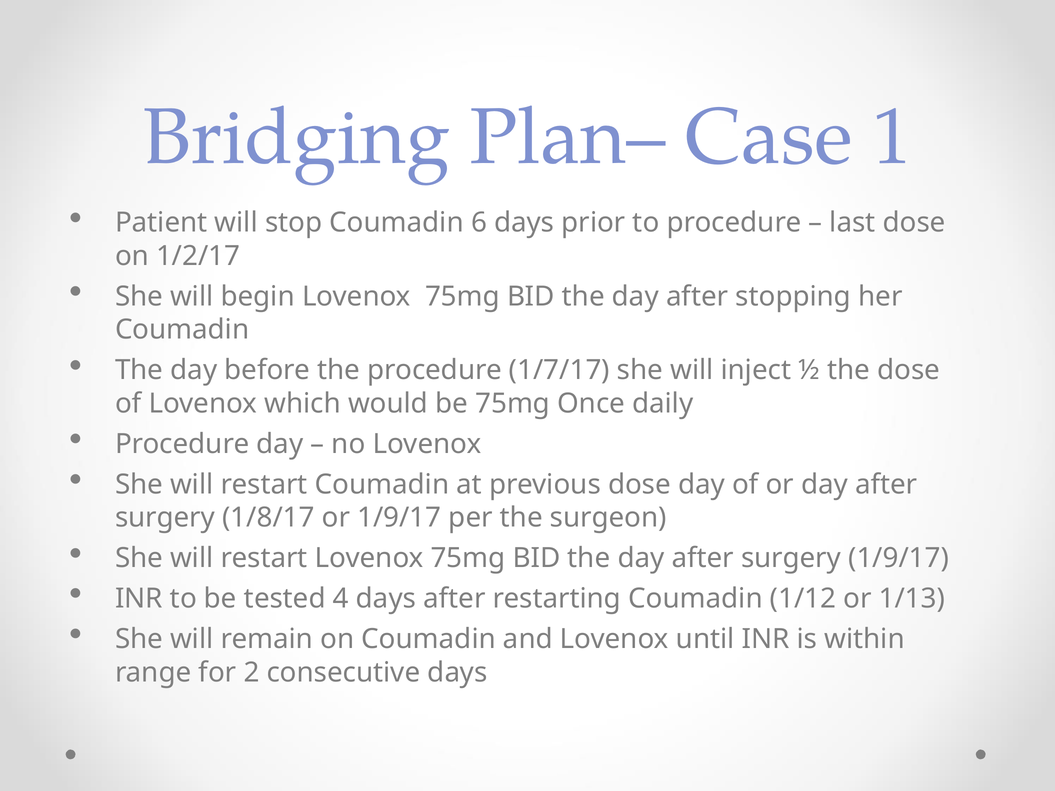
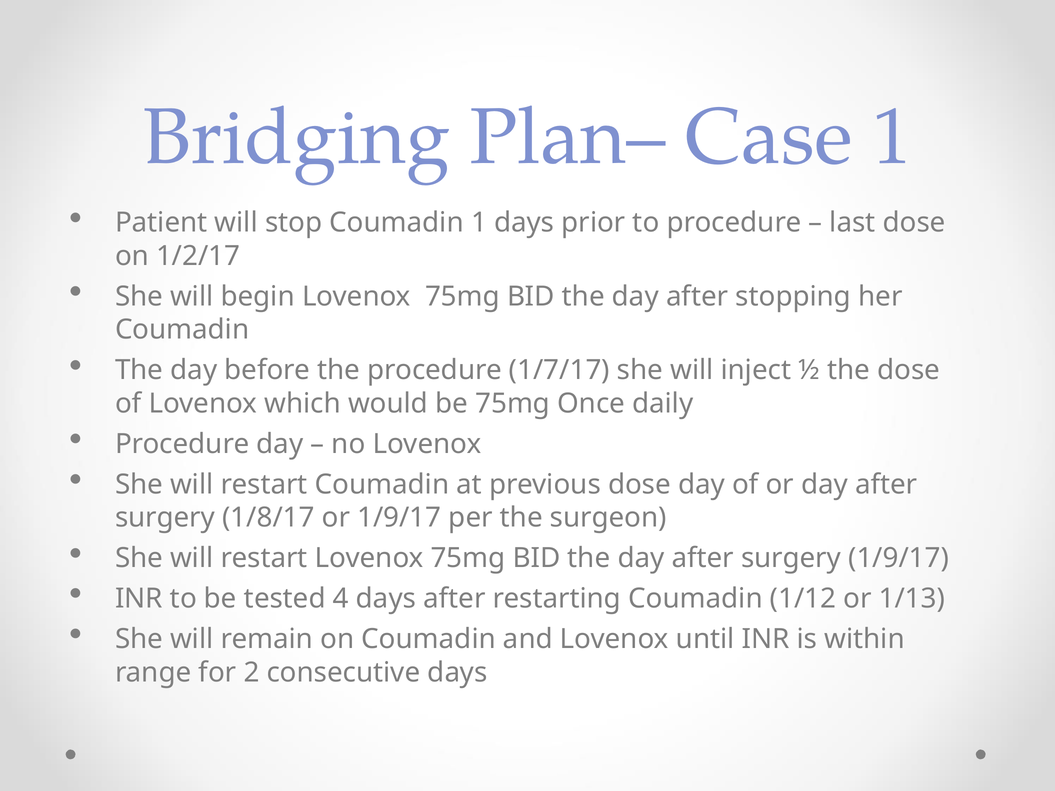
Coumadin 6: 6 -> 1
